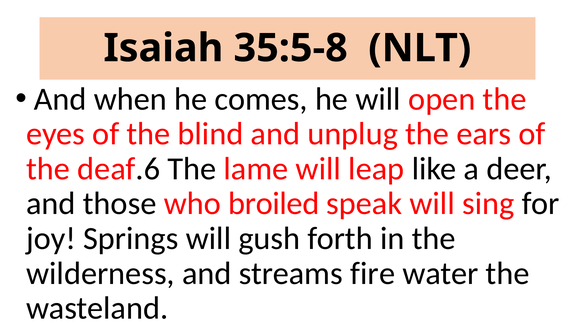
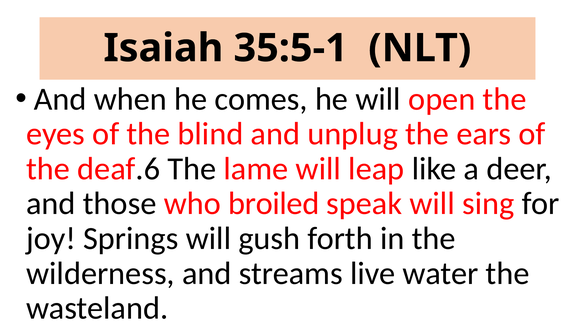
35:5-8: 35:5-8 -> 35:5-1
fire: fire -> live
